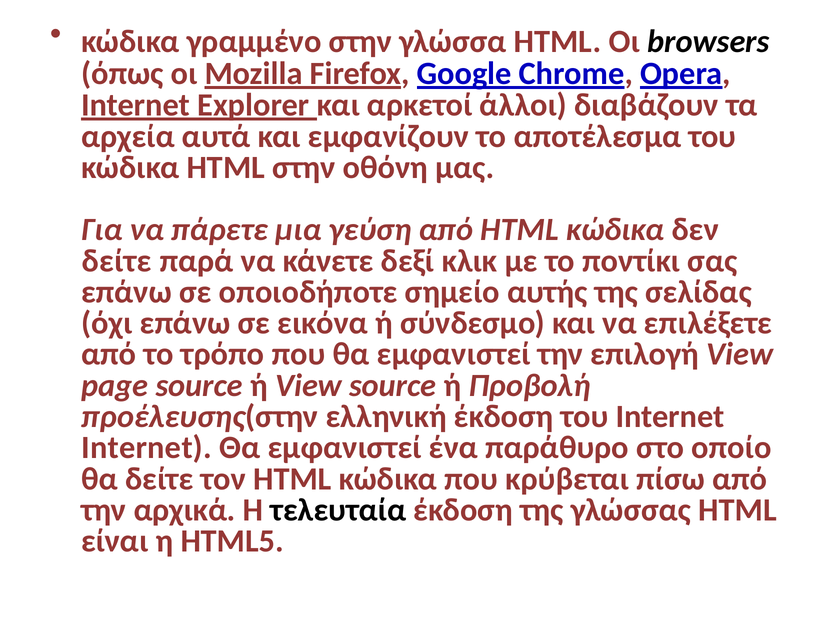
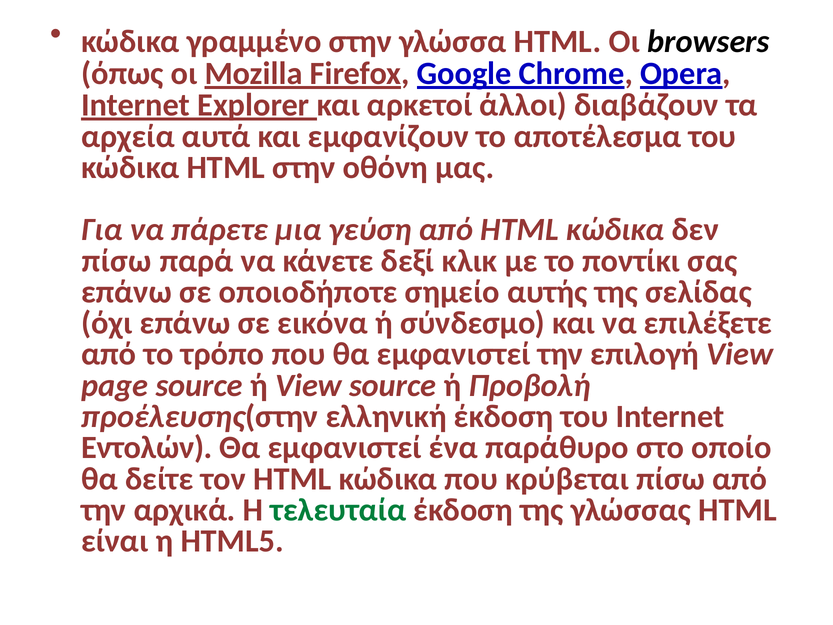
δείτε at (117, 261): δείτε -> πίσω
Internet at (147, 447): Internet -> Εντολών
τελευταία colour: black -> green
